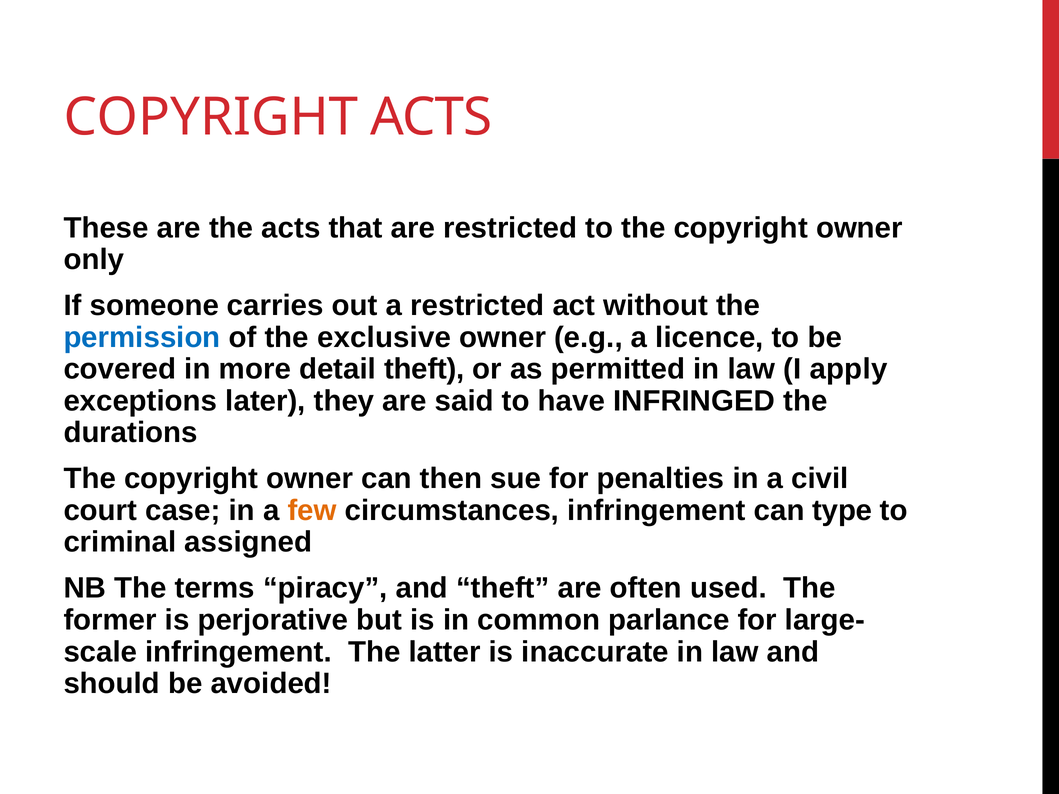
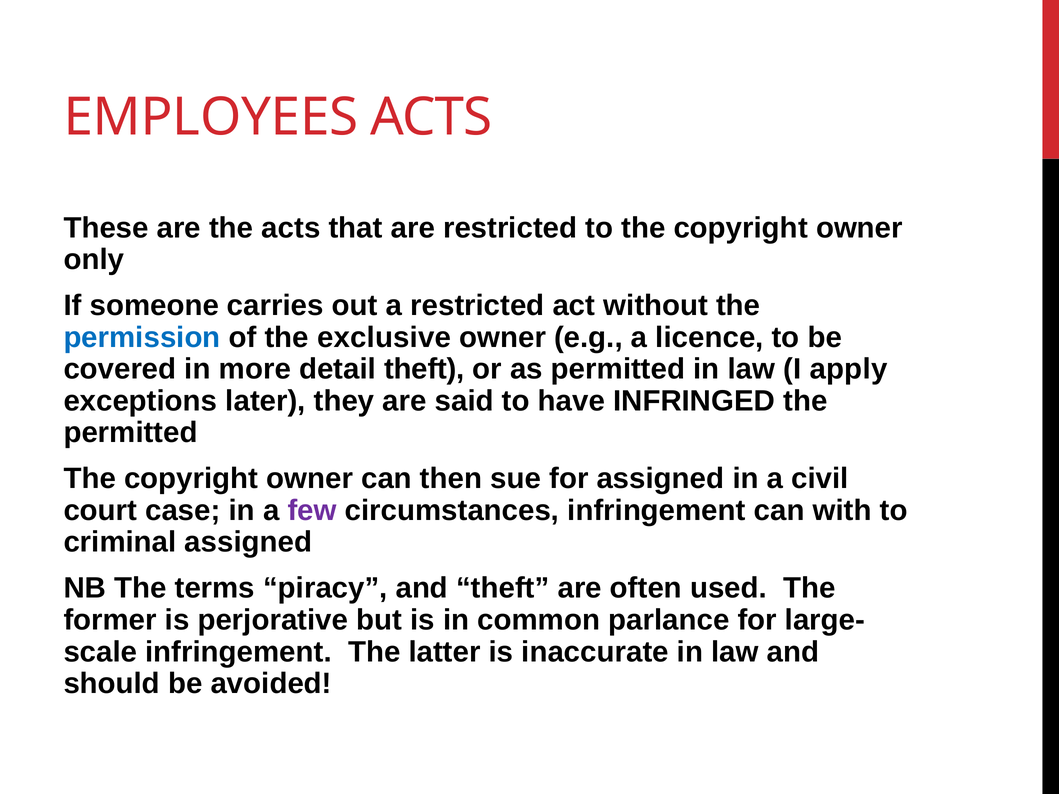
COPYRIGHT at (211, 117): COPYRIGHT -> EMPLOYEES
durations at (131, 433): durations -> permitted
for penalties: penalties -> assigned
few colour: orange -> purple
type: type -> with
